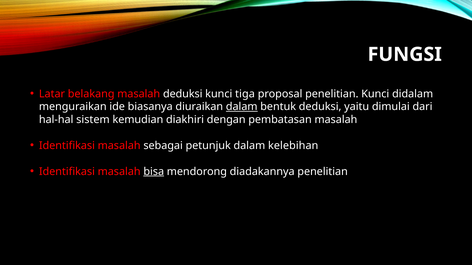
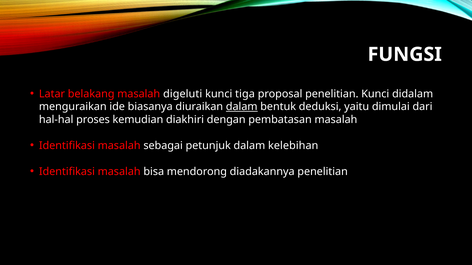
masalah deduksi: deduksi -> digeluti
sistem: sistem -> proses
bisa underline: present -> none
